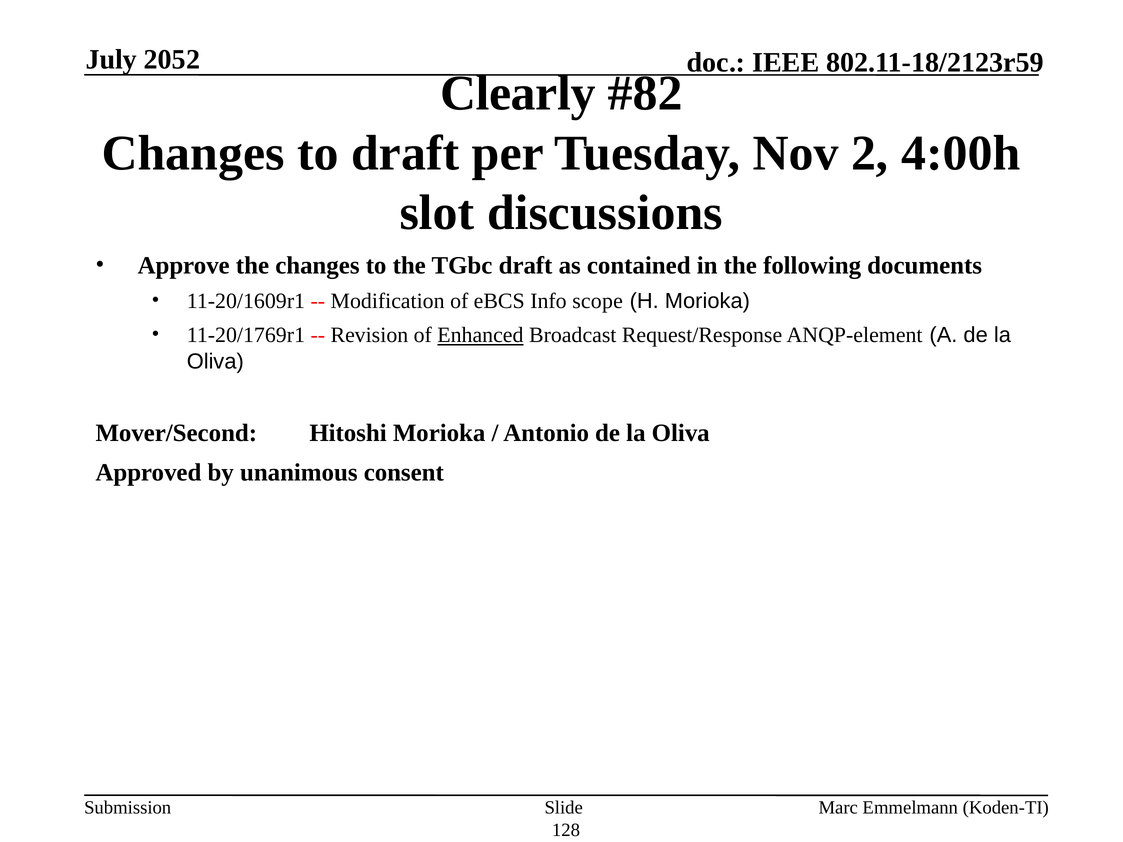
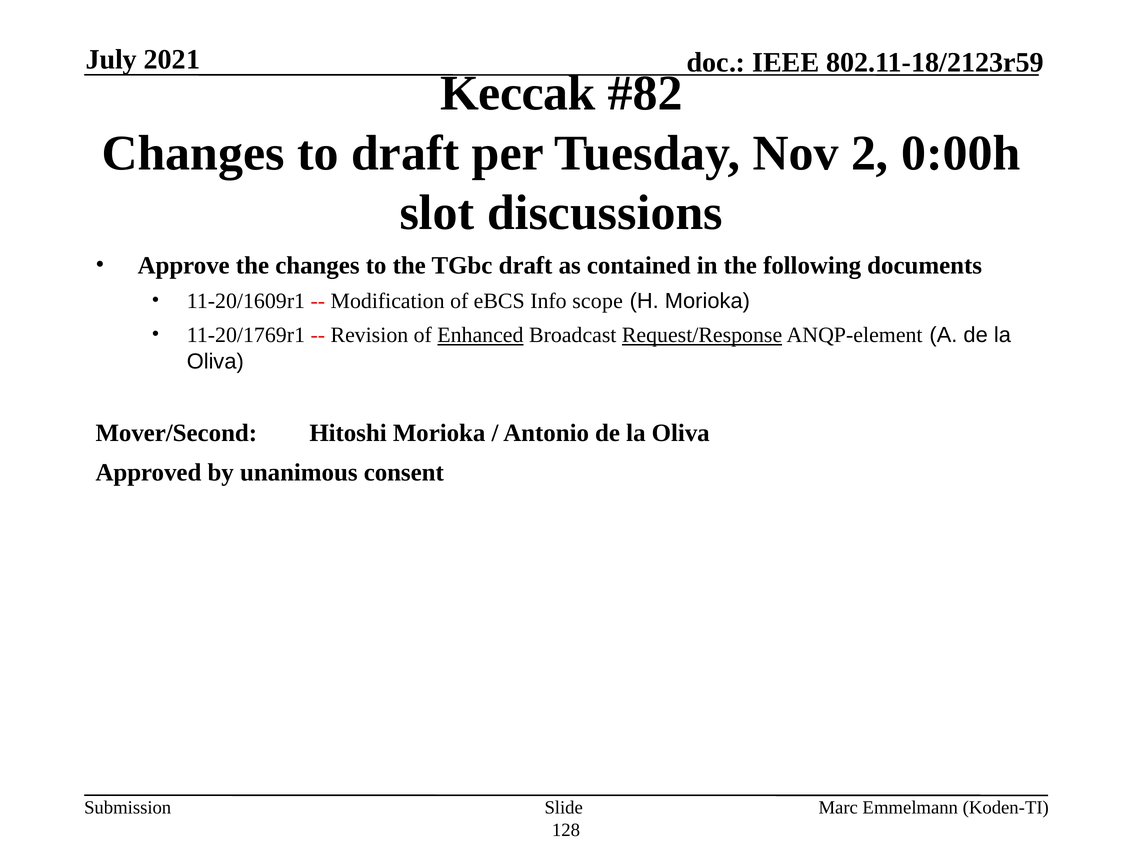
2052: 2052 -> 2021
Clearly: Clearly -> Keccak
4:00h: 4:00h -> 0:00h
Request/Response underline: none -> present
